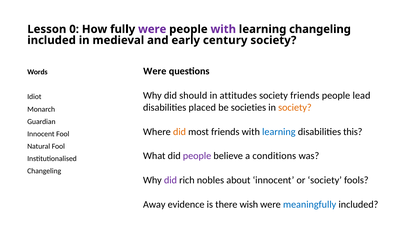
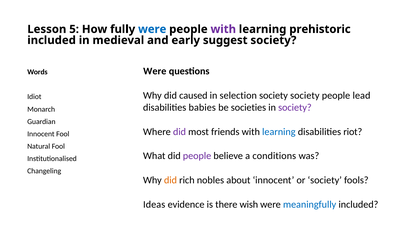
0: 0 -> 5
were at (152, 29) colour: purple -> blue
learning changeling: changeling -> prehistoric
century: century -> suggest
should: should -> caused
attitudes: attitudes -> selection
society friends: friends -> society
placed: placed -> babies
society at (295, 108) colour: orange -> purple
did at (180, 132) colour: orange -> purple
this: this -> riot
did at (170, 180) colour: purple -> orange
Away: Away -> Ideas
